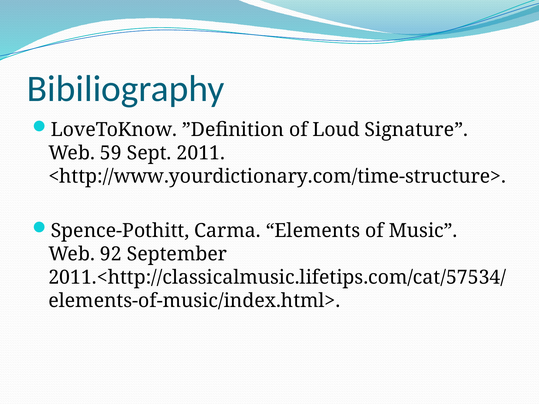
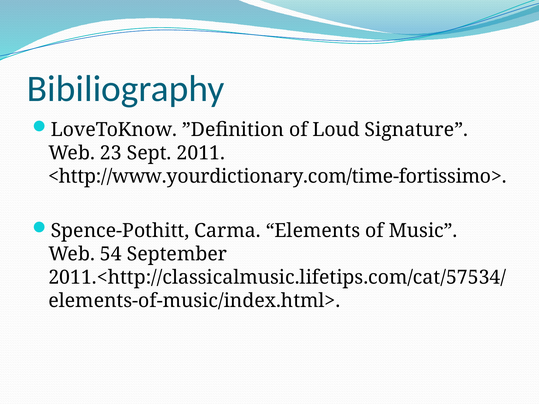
59: 59 -> 23
<http://www.yourdictionary.com/time-structure>: <http://www.yourdictionary.com/time-structure> -> <http://www.yourdictionary.com/time-fortissimo>
92: 92 -> 54
